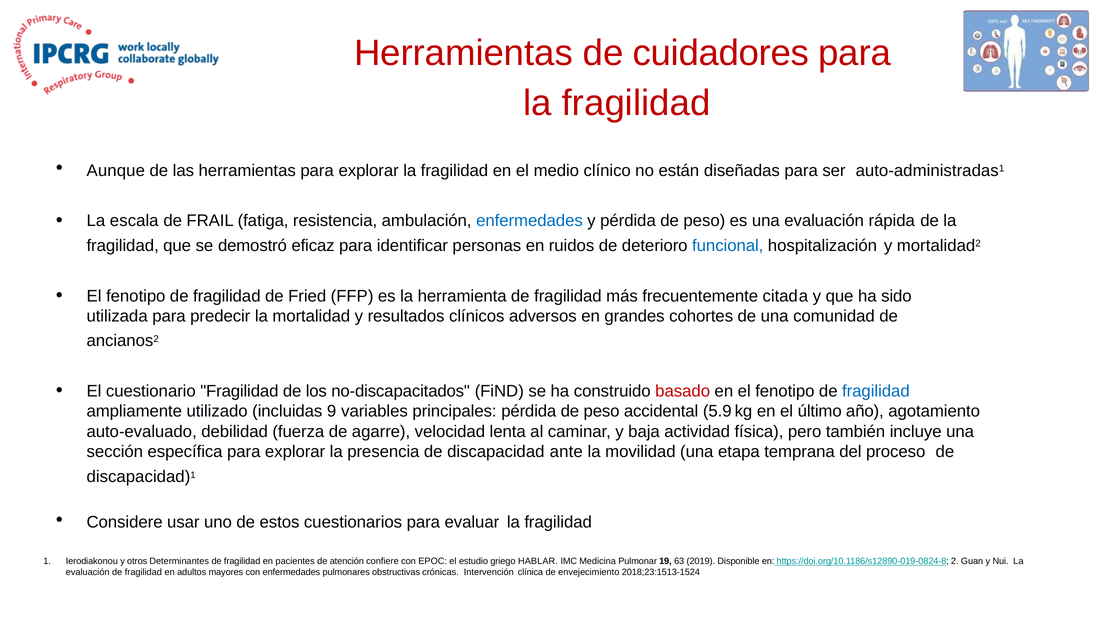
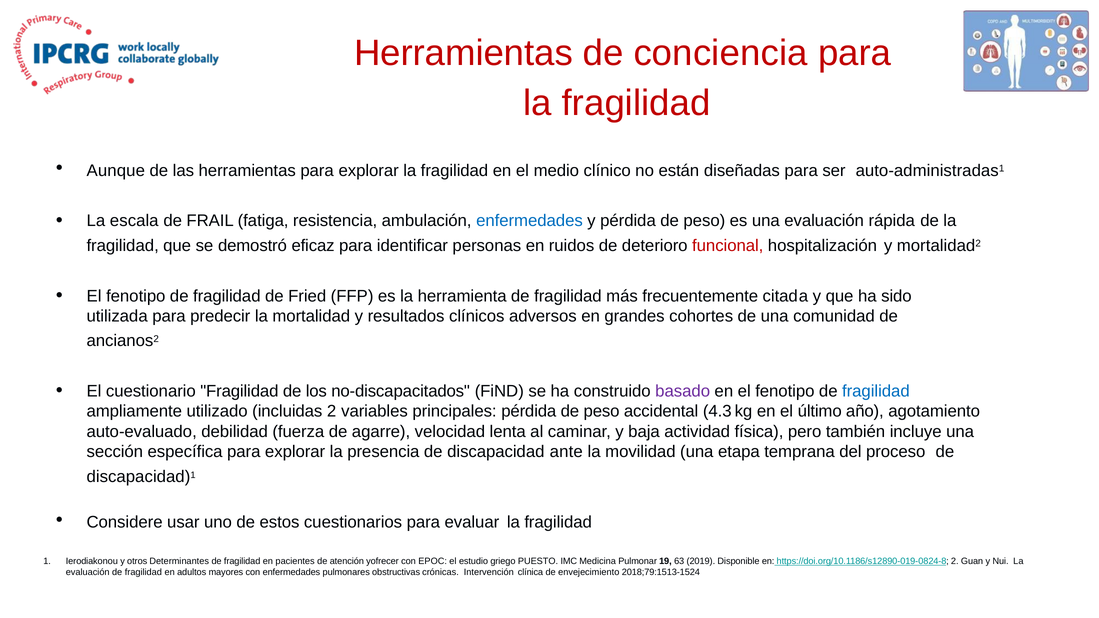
cuidadores: cuidadores -> conciencia
funcional colour: blue -> red
basado colour: red -> purple
incluidas 9: 9 -> 2
5.9: 5.9 -> 4.3
confiere: confiere -> yofrecer
HABLAR: HABLAR -> PUESTO
2018;23:1513-1524: 2018;23:1513-1524 -> 2018;79:1513-1524
